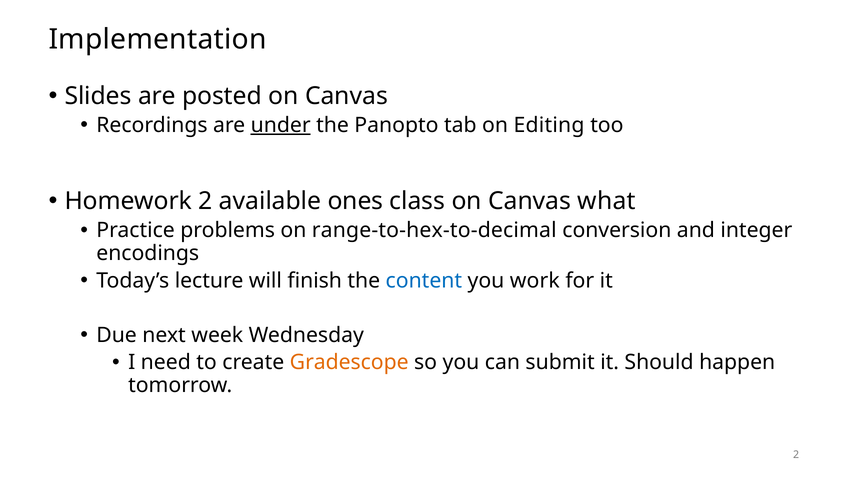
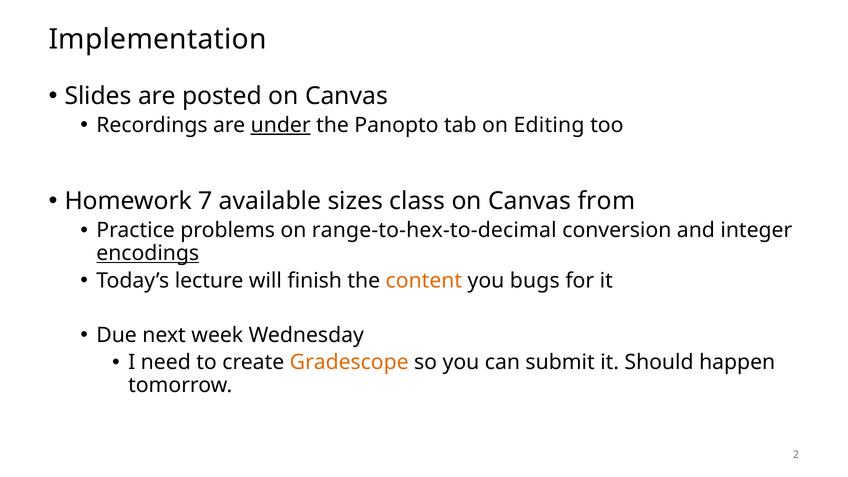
Homework 2: 2 -> 7
ones: ones -> sizes
what: what -> from
encodings underline: none -> present
content colour: blue -> orange
work: work -> bugs
